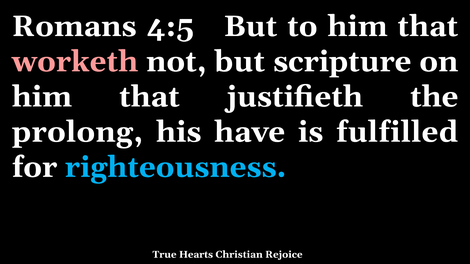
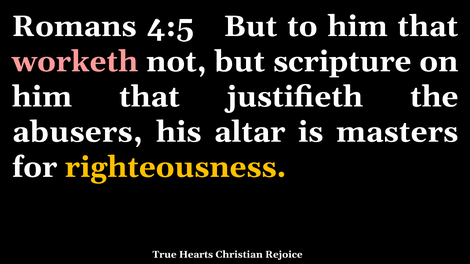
prolong: prolong -> abusers
have: have -> altar
fulfilled: fulfilled -> masters
righteousness colour: light blue -> yellow
